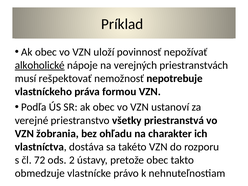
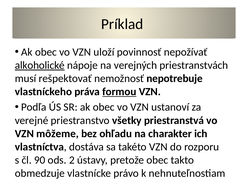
formou underline: none -> present
žobrania: žobrania -> môžeme
72: 72 -> 90
